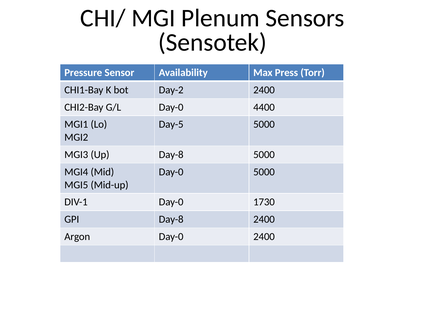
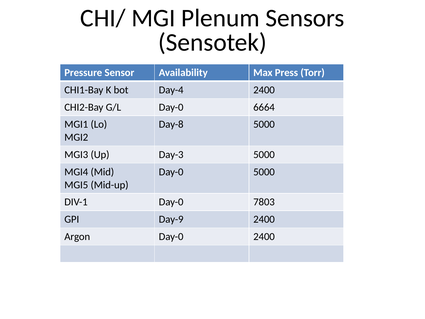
Day-2: Day-2 -> Day-4
4400: 4400 -> 6664
Day-5: Day-5 -> Day-8
Up Day-8: Day-8 -> Day-3
1730: 1730 -> 7803
GPI Day-8: Day-8 -> Day-9
